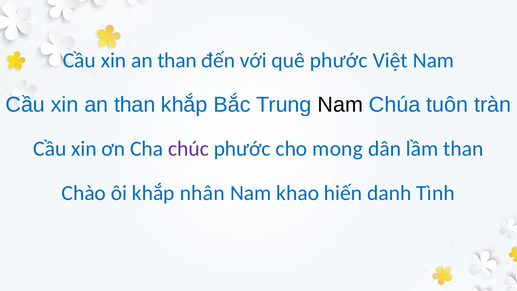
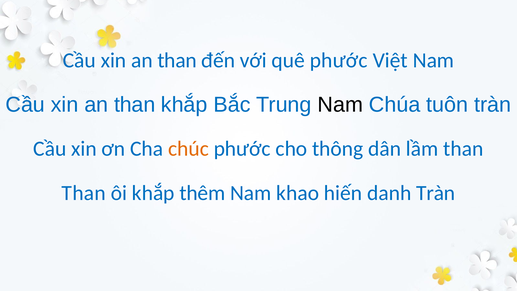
chúc colour: purple -> orange
mong: mong -> thông
Chào at (84, 193): Chào -> Than
nhân: nhân -> thêm
danh Tình: Tình -> Tràn
